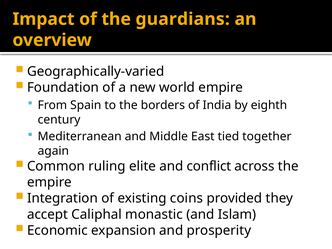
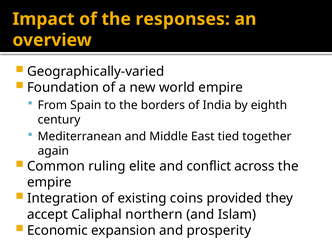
guardians: guardians -> responses
monastic: monastic -> northern
